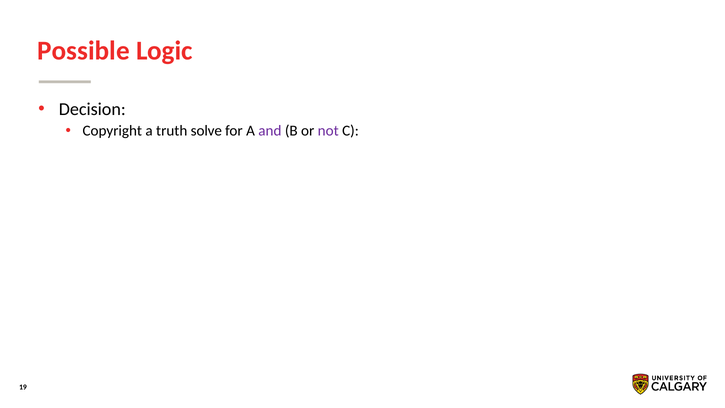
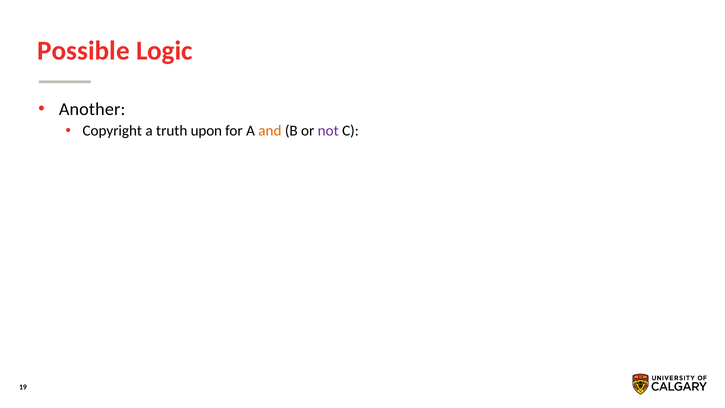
Decision: Decision -> Another
solve: solve -> upon
and colour: purple -> orange
